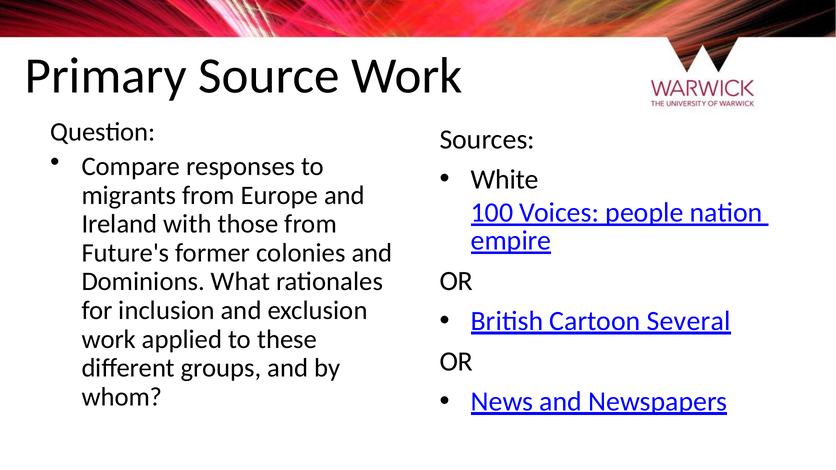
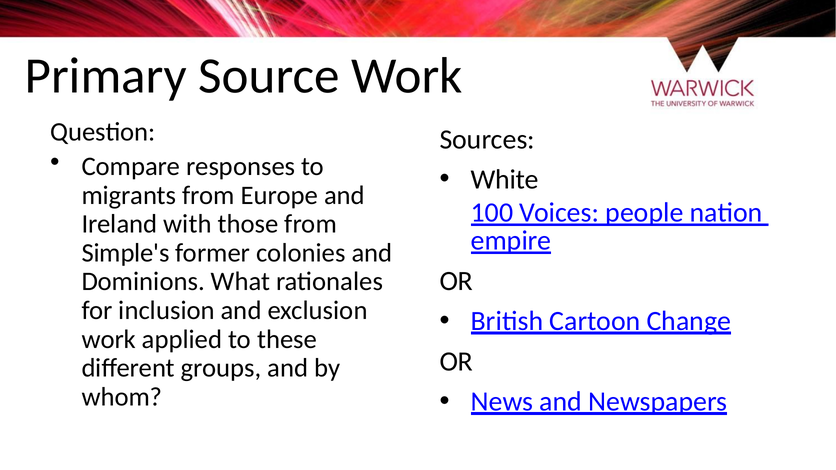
Future's: Future's -> Simple's
Several: Several -> Change
